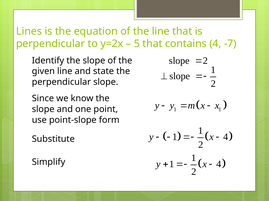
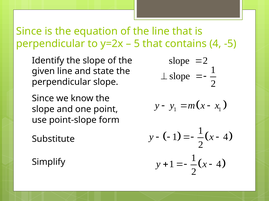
Lines at (29, 31): Lines -> Since
-7: -7 -> -5
